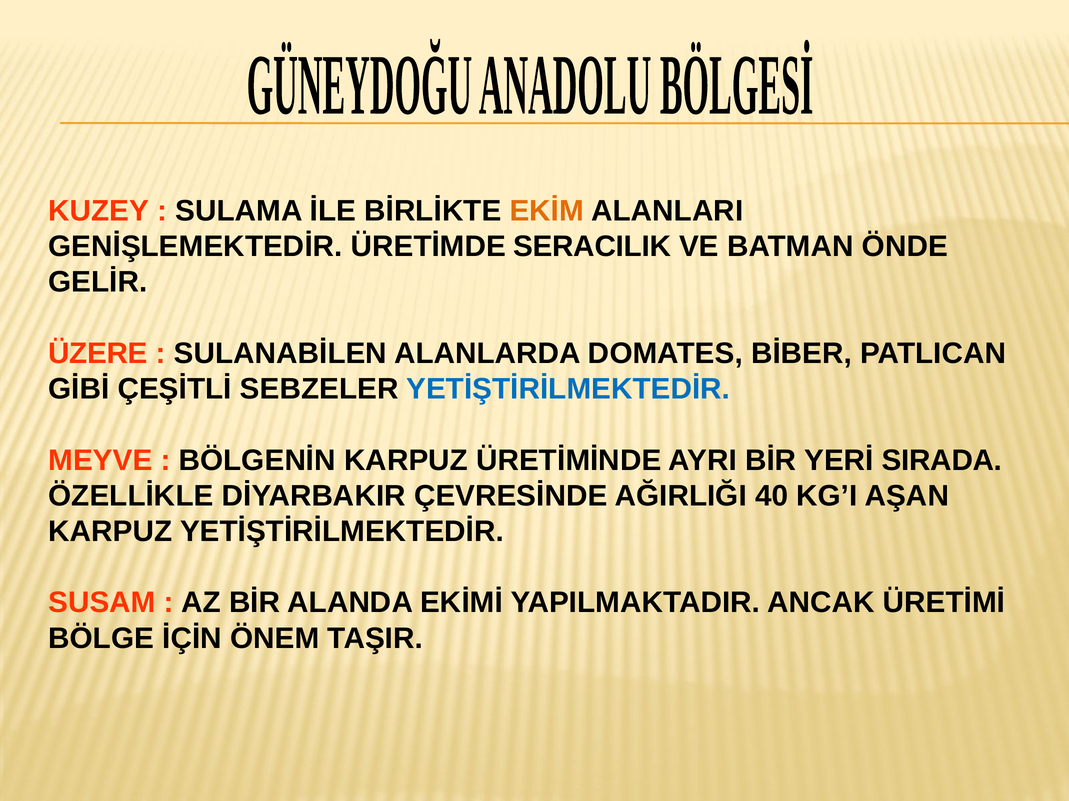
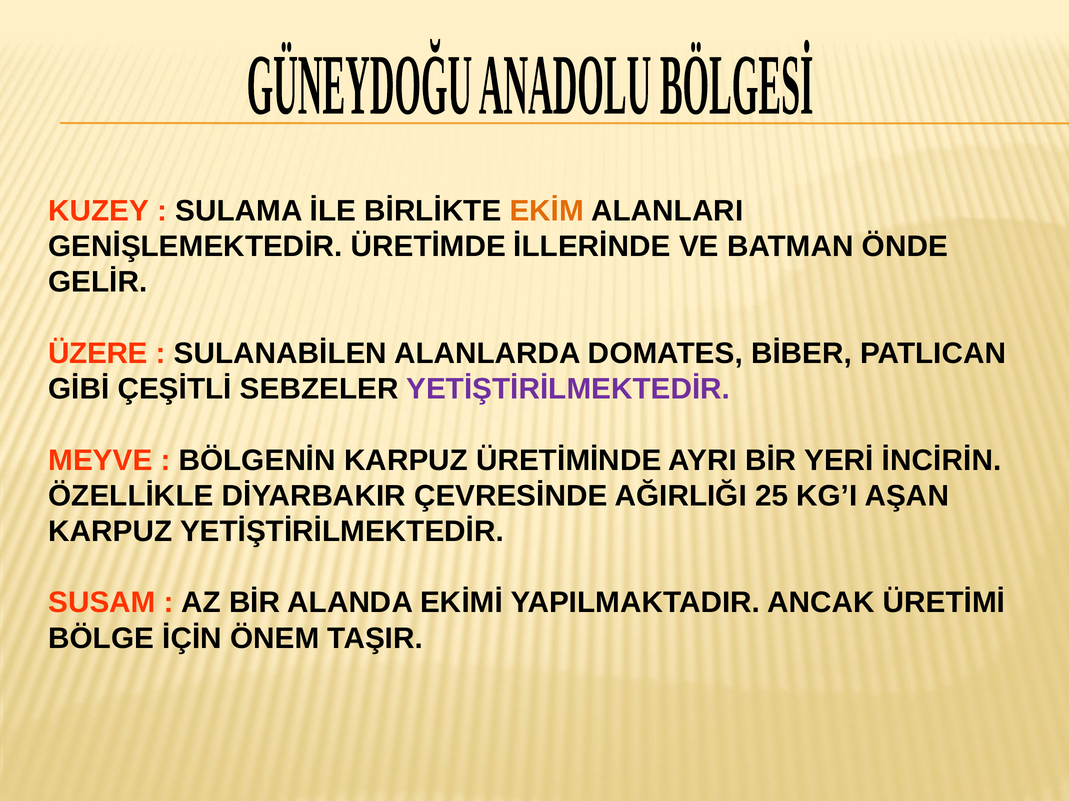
SERACILIK: SERACILIK -> İLLERİNDE
YETİŞTİRİLMEKTEDİR at (568, 389) colour: blue -> purple
SIRADA: SIRADA -> İNCİRİN
40: 40 -> 25
